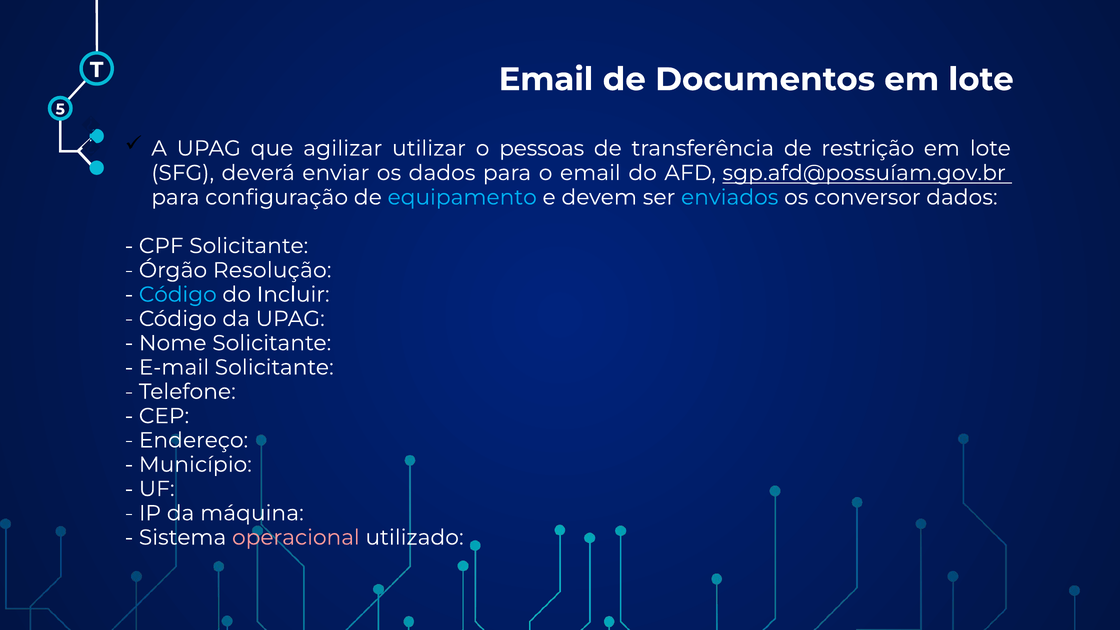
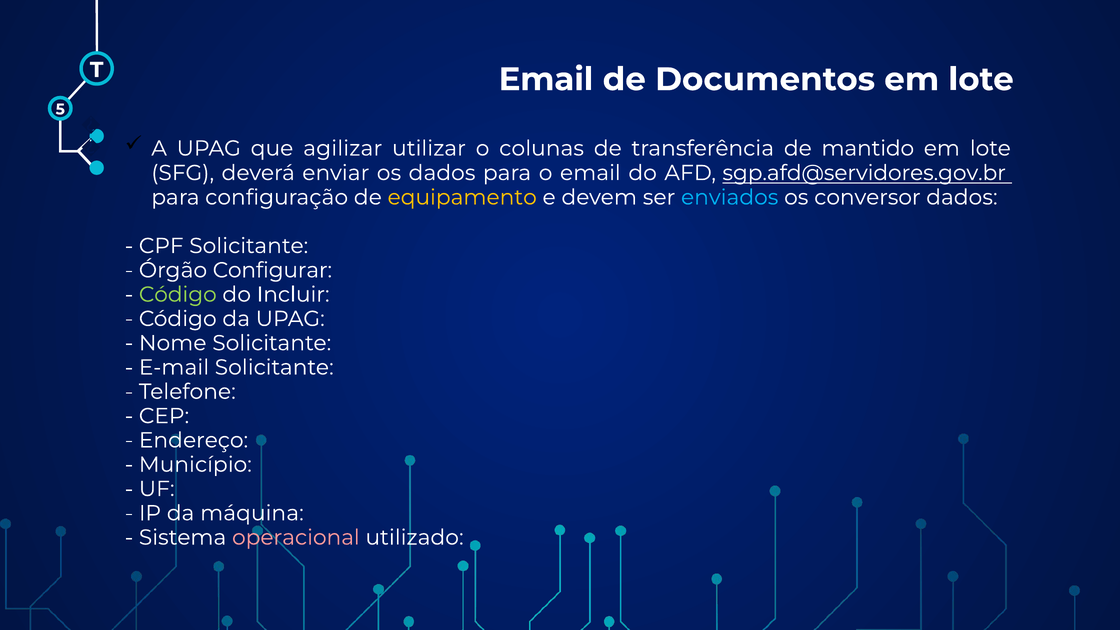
pessoas: pessoas -> colunas
restrição: restrição -> mantido
sgp.afd@possuíam.gov.br: sgp.afd@possuíam.gov.br -> sgp.afd@servidores.gov.br
equipamento colour: light blue -> yellow
Resolução: Resolução -> Configurar
Código at (178, 295) colour: light blue -> light green
